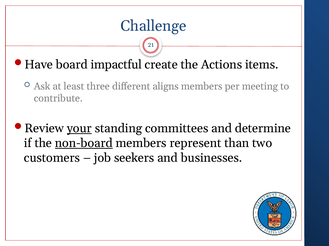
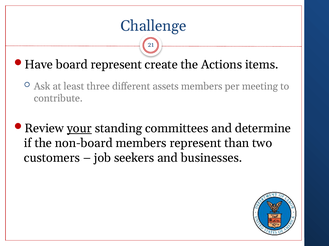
board impactful: impactful -> represent
aligns: aligns -> assets
non-board underline: present -> none
